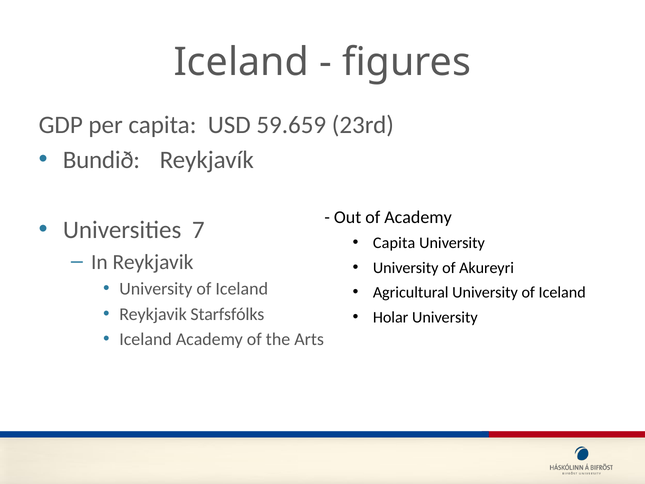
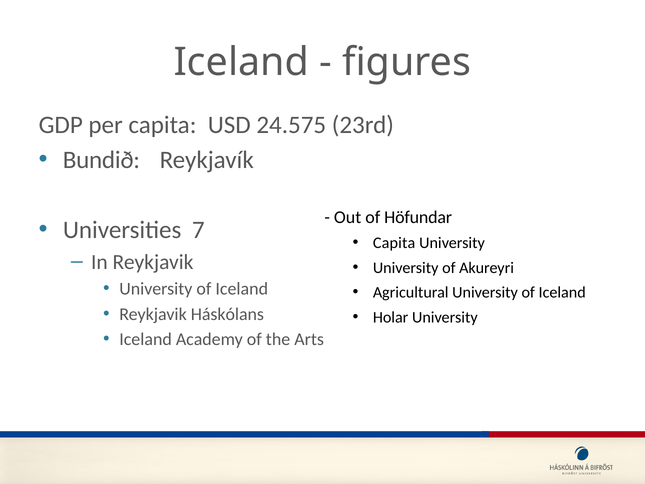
59.659: 59.659 -> 24.575
of Academy: Academy -> Höfundar
Starfsfólks: Starfsfólks -> Háskólans
